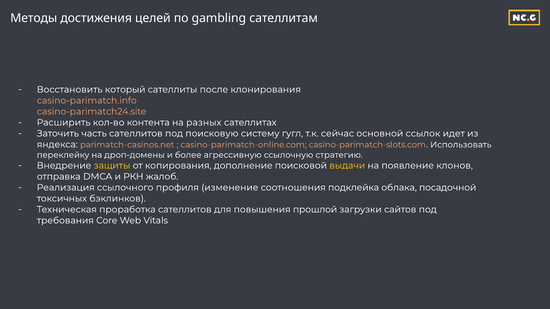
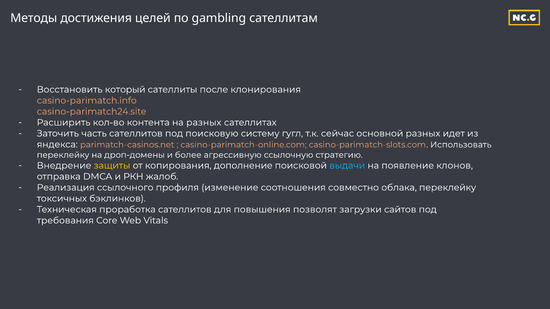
основной ссылок: ссылок -> разных
выдачи colour: yellow -> light blue
подклейка: подклейка -> совместно
облака посадочной: посадочной -> переклейку
прошлой: прошлой -> позволят
